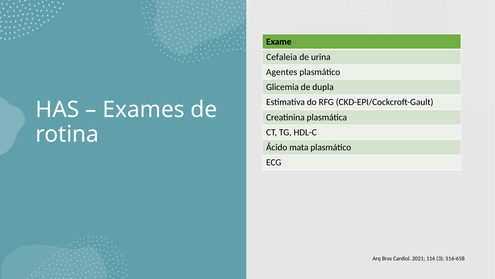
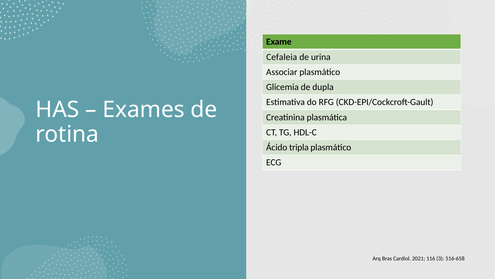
Agentes: Agentes -> Associar
mata: mata -> tripla
